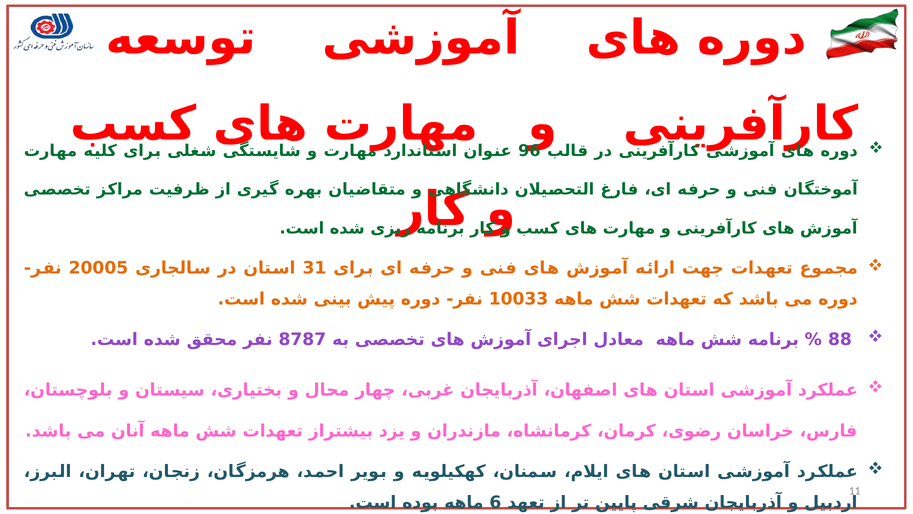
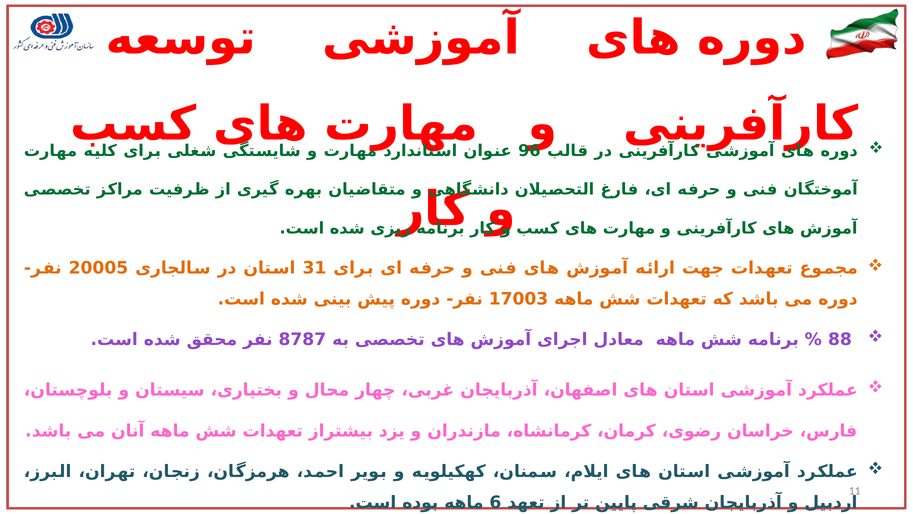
10033: 10033 -> 17003
